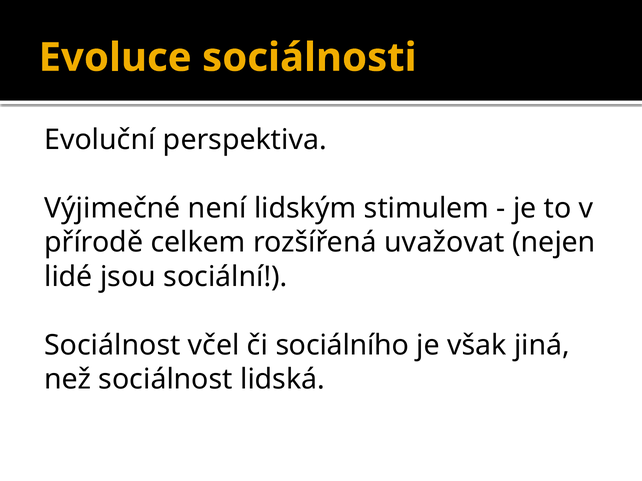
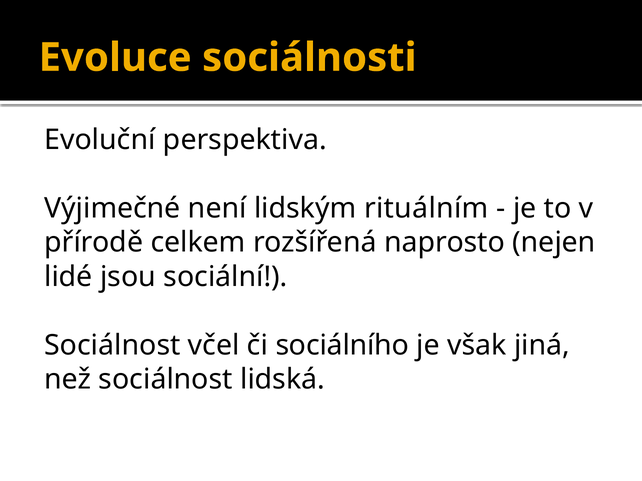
stimulem: stimulem -> rituálním
uvažovat: uvažovat -> naprosto
